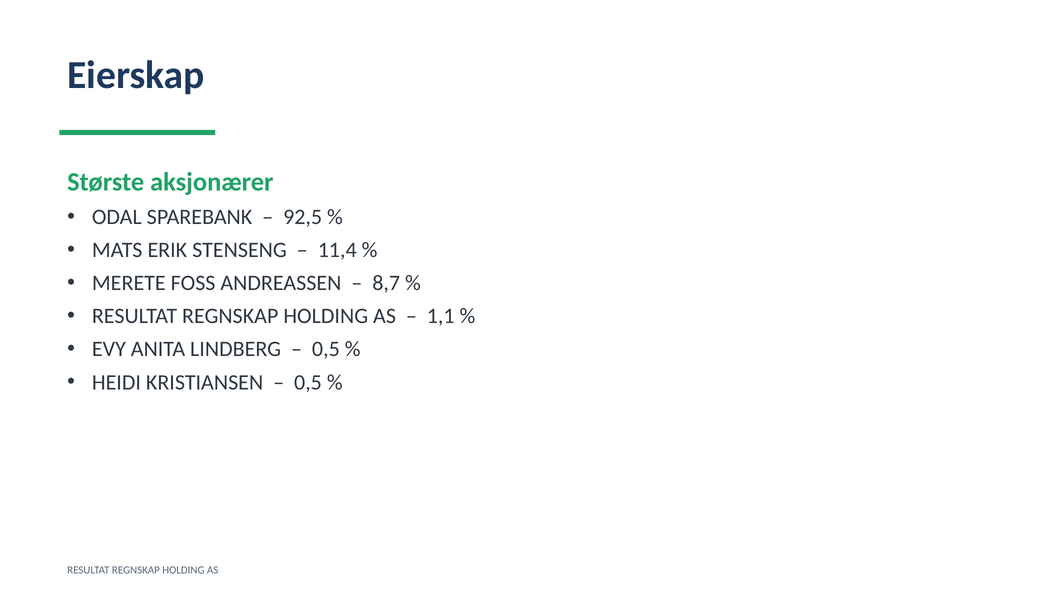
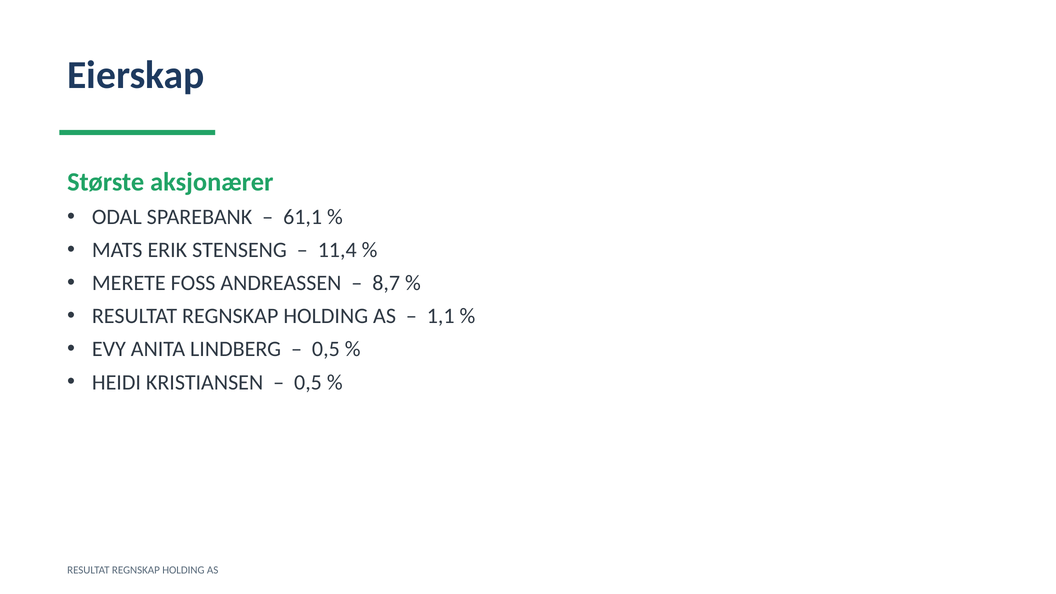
92,5: 92,5 -> 61,1
